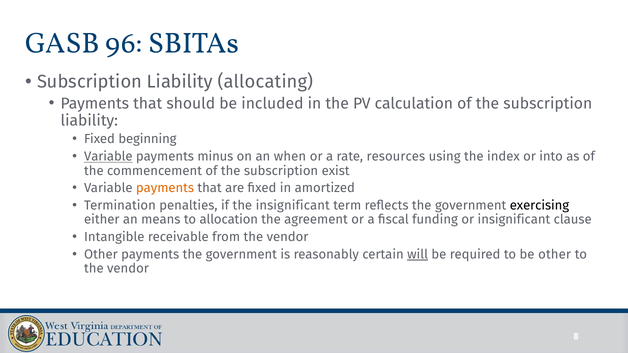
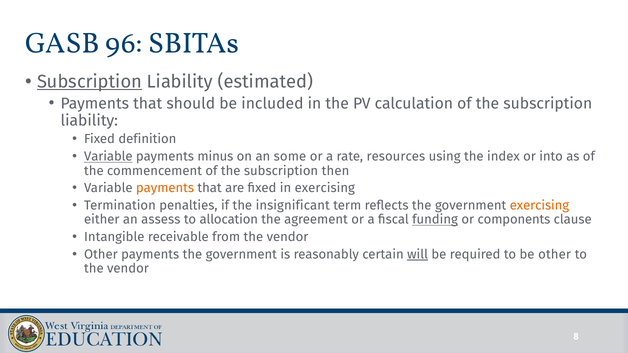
Subscription at (89, 82) underline: none -> present
allocating: allocating -> estimated
beginning: beginning -> definition
when: when -> some
exist: exist -> then
in amortized: amortized -> exercising
exercising at (539, 206) colour: black -> orange
means: means -> assess
funding underline: none -> present
or insignificant: insignificant -> components
